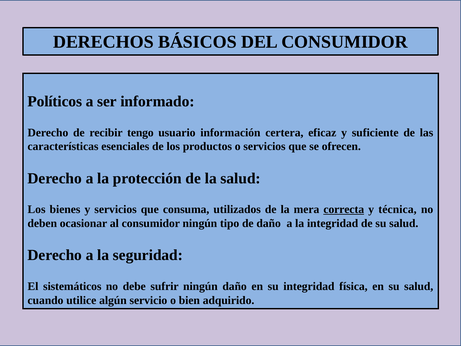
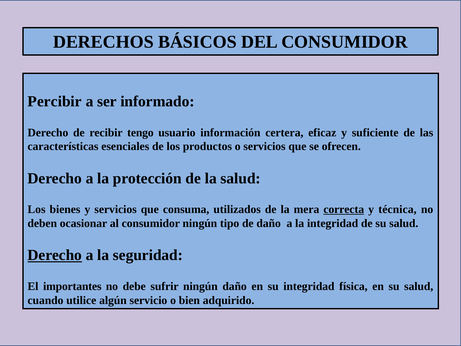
Políticos: Políticos -> Percibir
Derecho at (55, 255) underline: none -> present
sistemáticos: sistemáticos -> importantes
